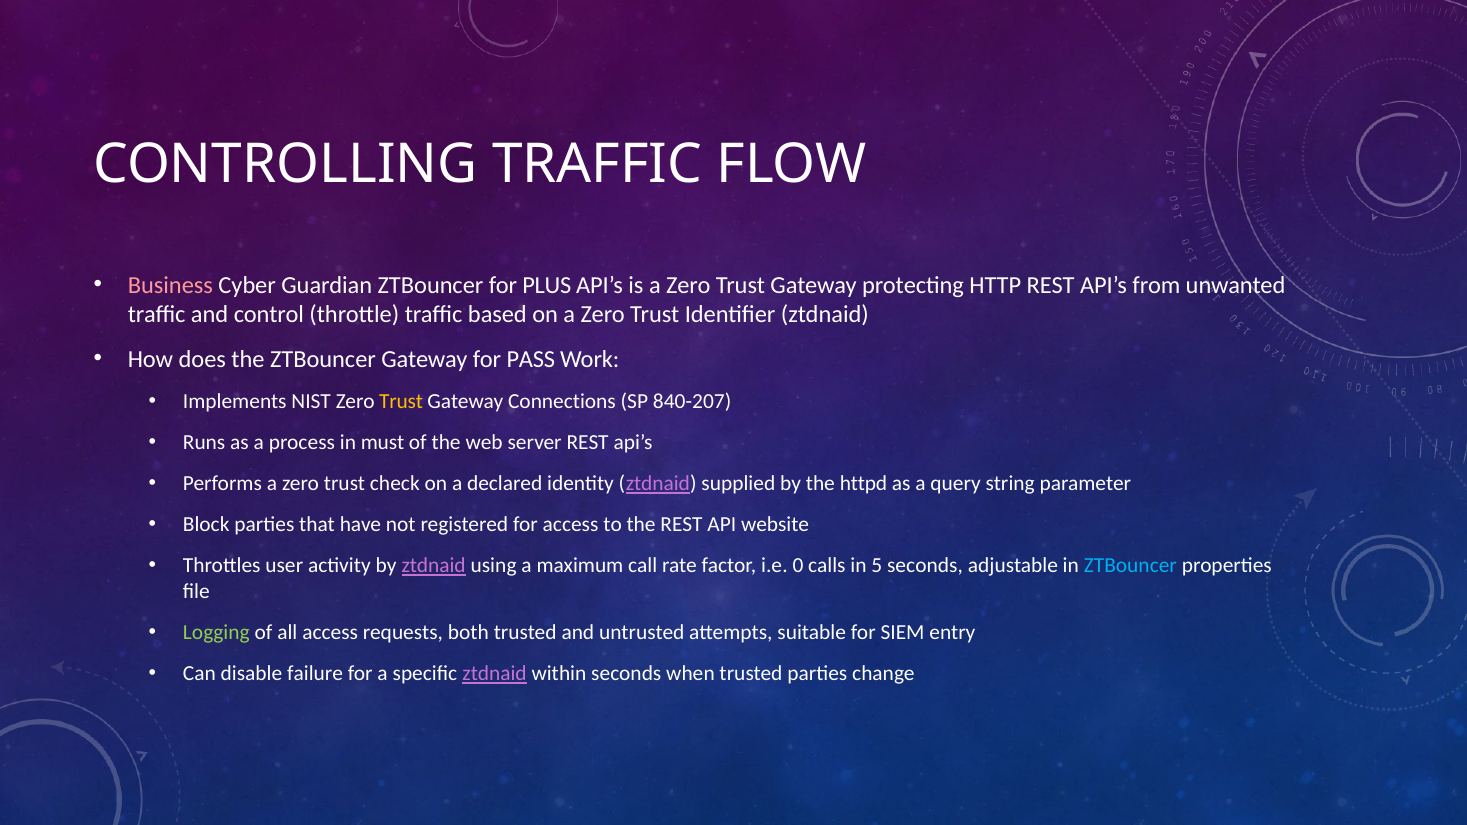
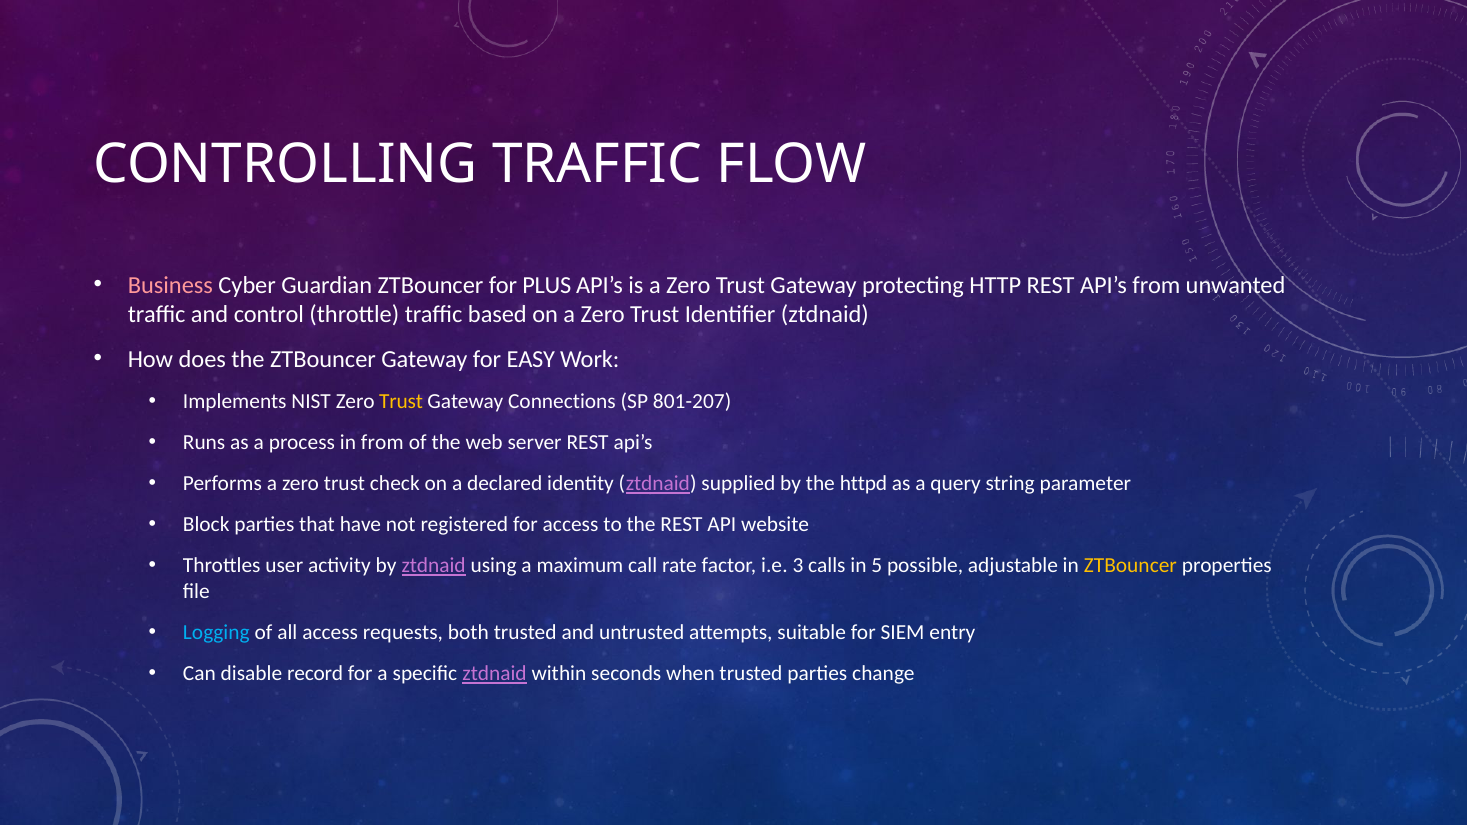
PASS: PASS -> EASY
840-207: 840-207 -> 801-207
in must: must -> from
0: 0 -> 3
5 seconds: seconds -> possible
ZTBouncer at (1130, 566) colour: light blue -> yellow
Logging colour: light green -> light blue
failure: failure -> record
